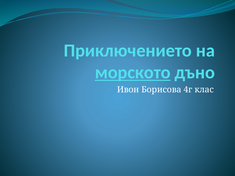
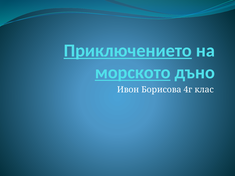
Приключението underline: none -> present
